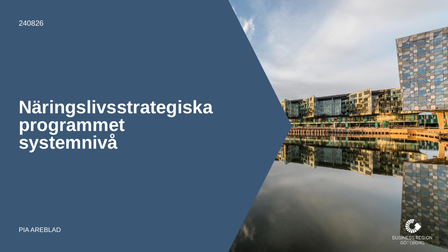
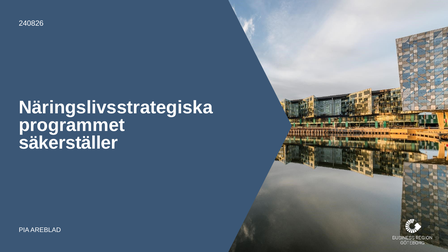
systemnivå: systemnivå -> säkerställer
